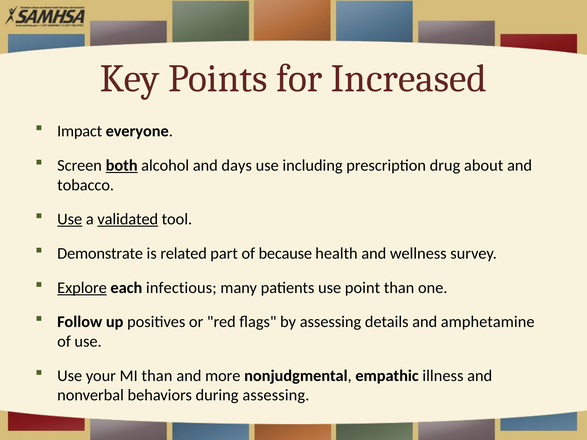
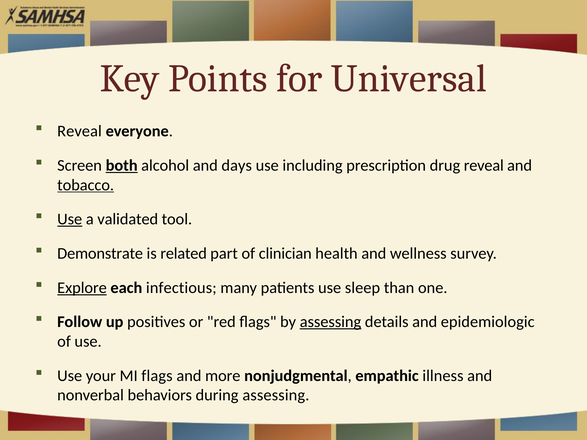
Increased: Increased -> Universal
Impact at (80, 131): Impact -> Reveal
drug about: about -> reveal
tobacco underline: none -> present
validated underline: present -> none
because: because -> clinician
point: point -> sleep
assessing at (330, 322) underline: none -> present
amphetamine: amphetamine -> epidemiologic
MI than: than -> flags
